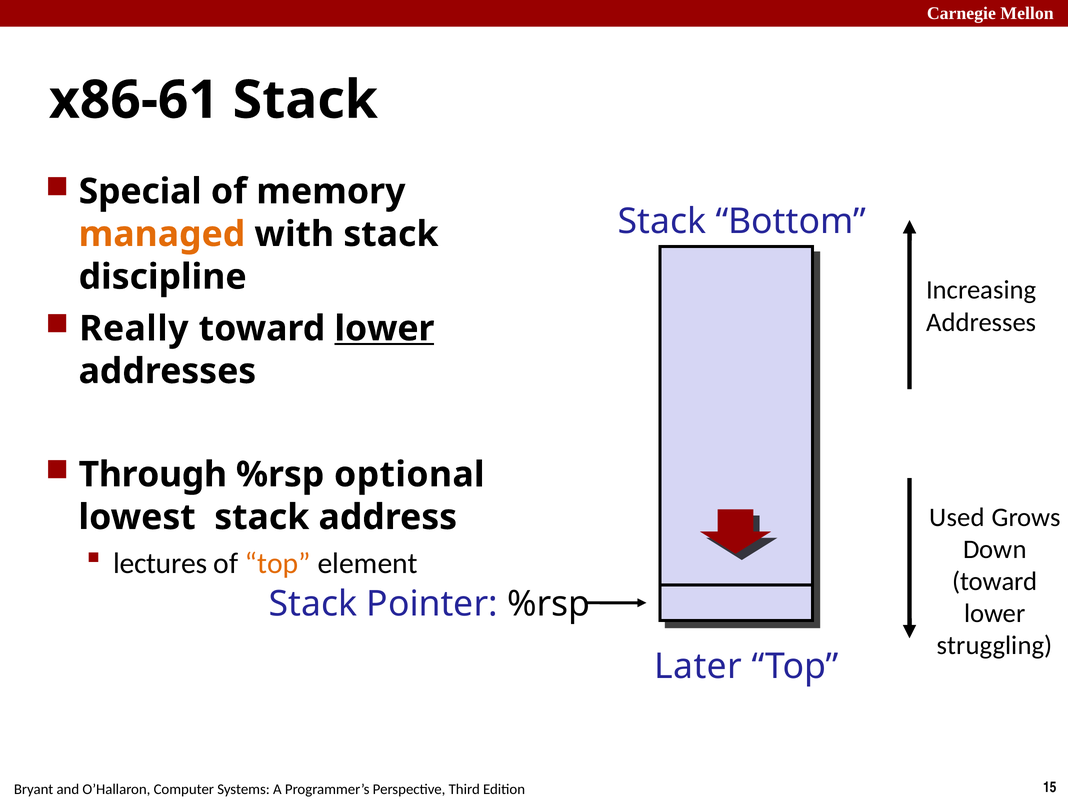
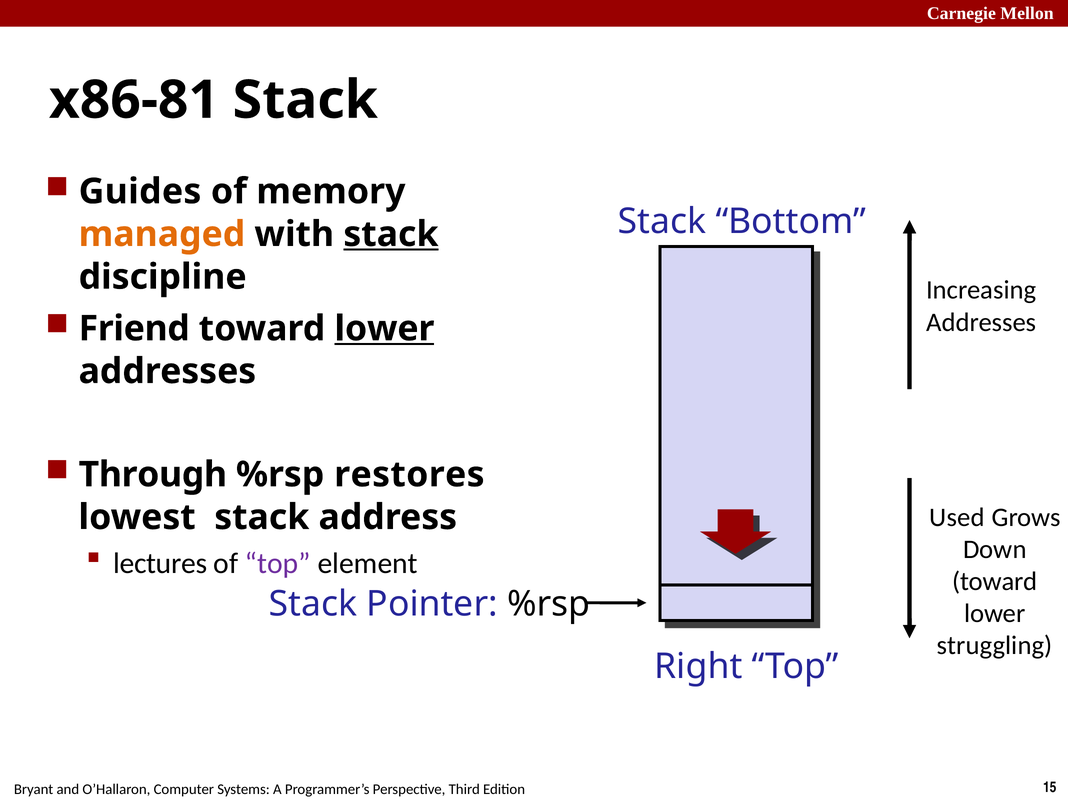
x86-61: x86-61 -> x86-81
Special: Special -> Guides
stack at (391, 234) underline: none -> present
Really: Really -> Friend
optional: optional -> restores
top at (278, 563) colour: orange -> purple
Later: Later -> Right
